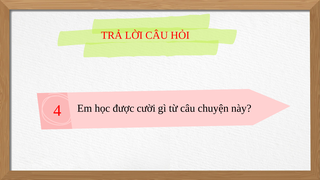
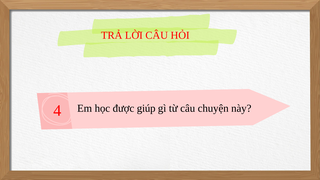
cười: cười -> giúp
